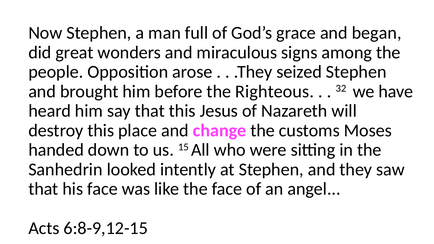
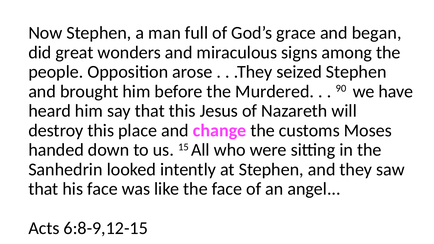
Righteous: Righteous -> Murdered
32: 32 -> 90
